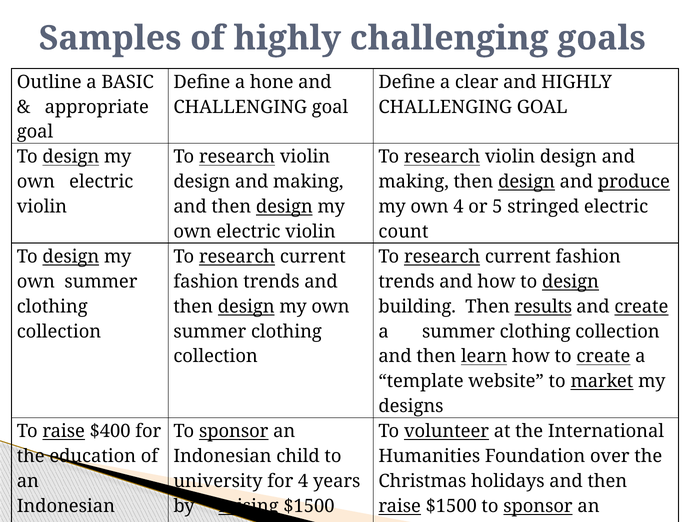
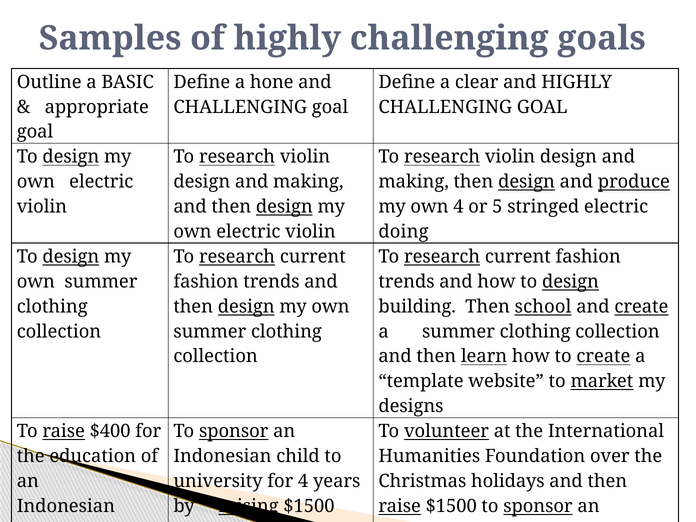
count: count -> doing
Then results: results -> school
